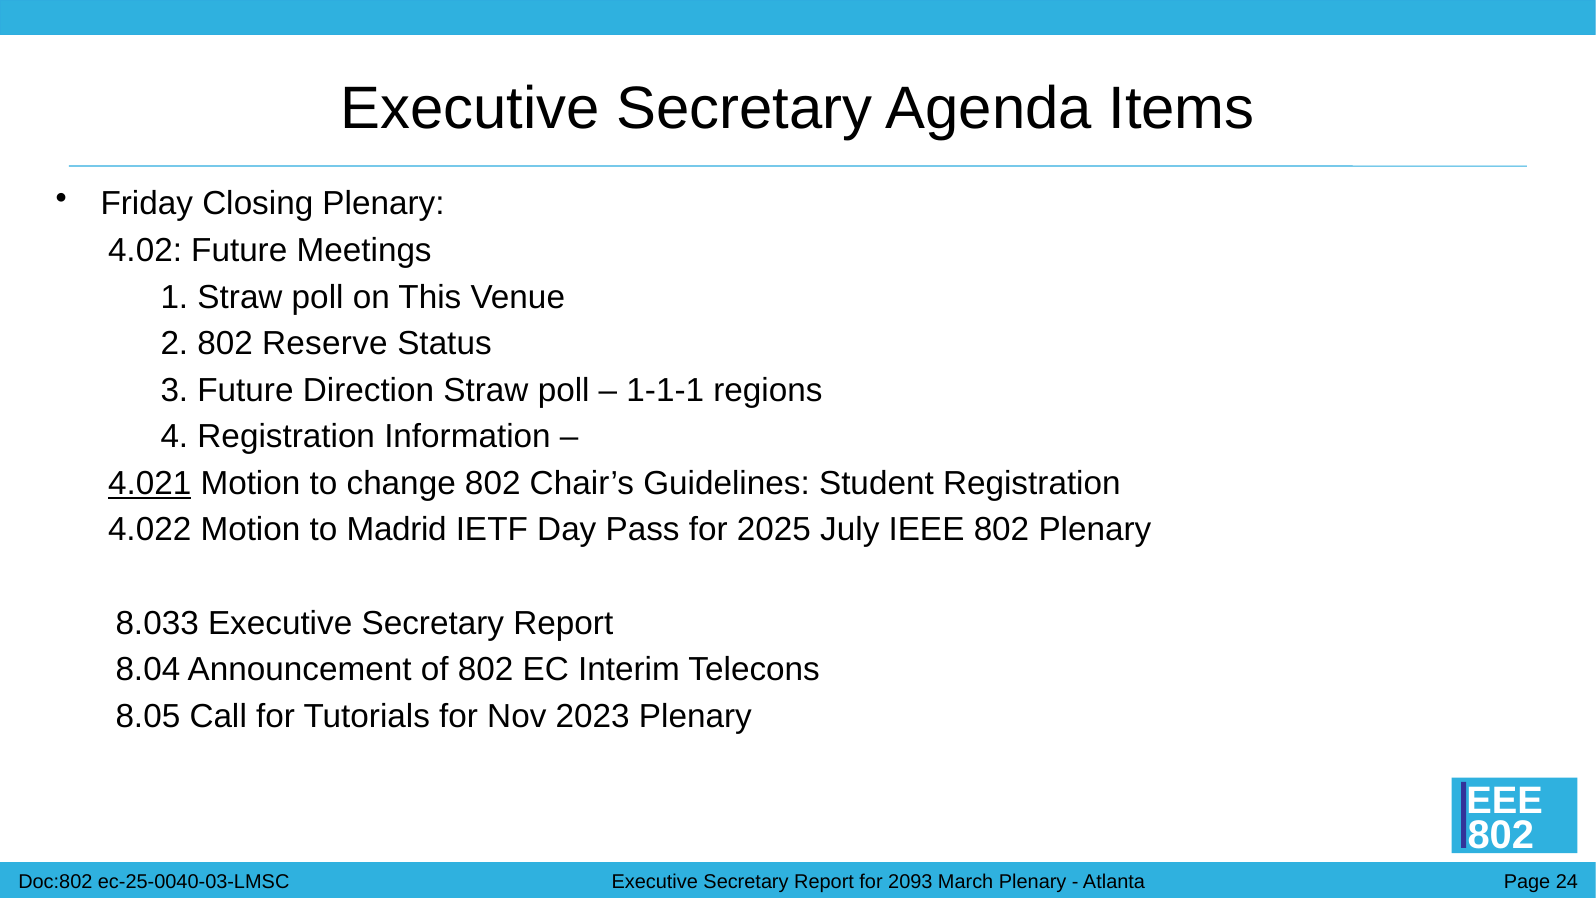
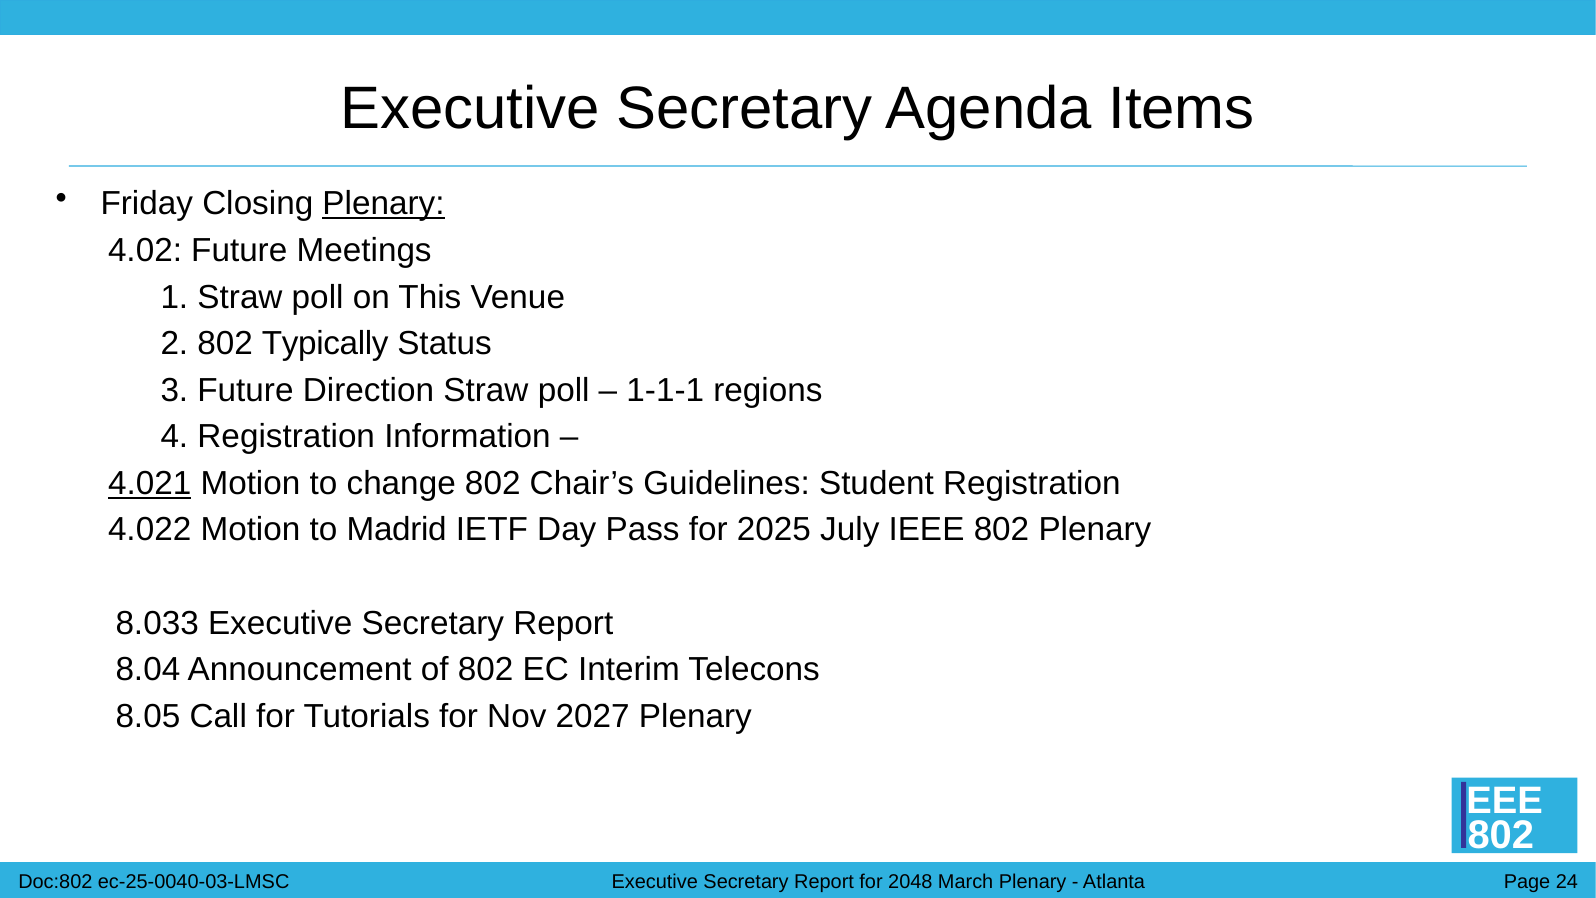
Plenary at (384, 204) underline: none -> present
Reserve: Reserve -> Typically
2023: 2023 -> 2027
2093: 2093 -> 2048
